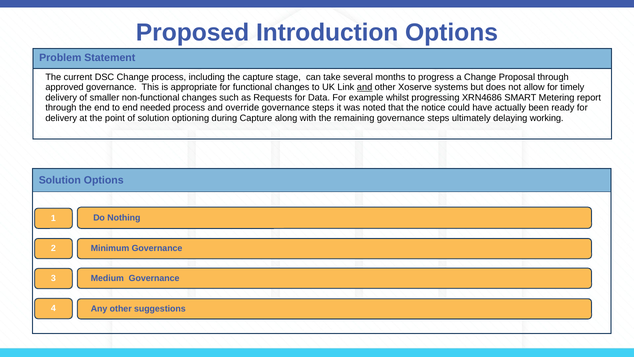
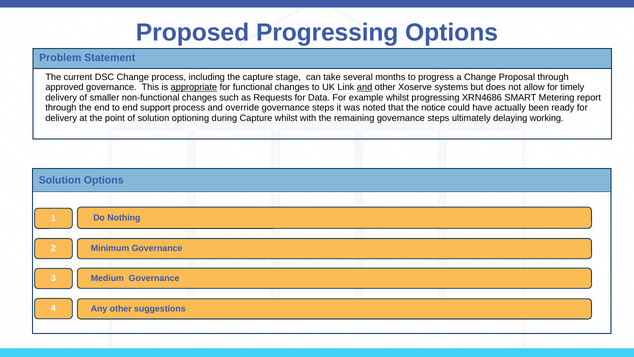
Proposed Introduction: Introduction -> Progressing
appropriate underline: none -> present
needed: needed -> support
Capture along: along -> whilst
